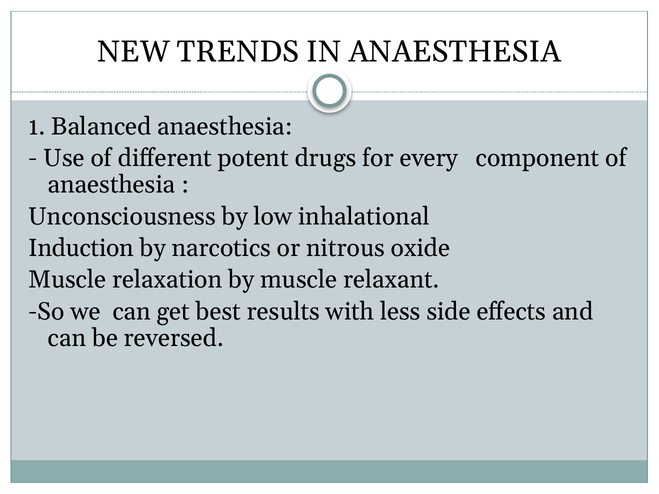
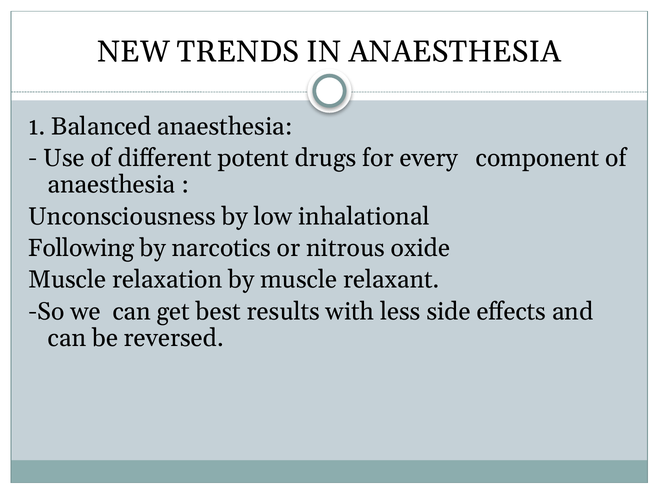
Induction: Induction -> Following
